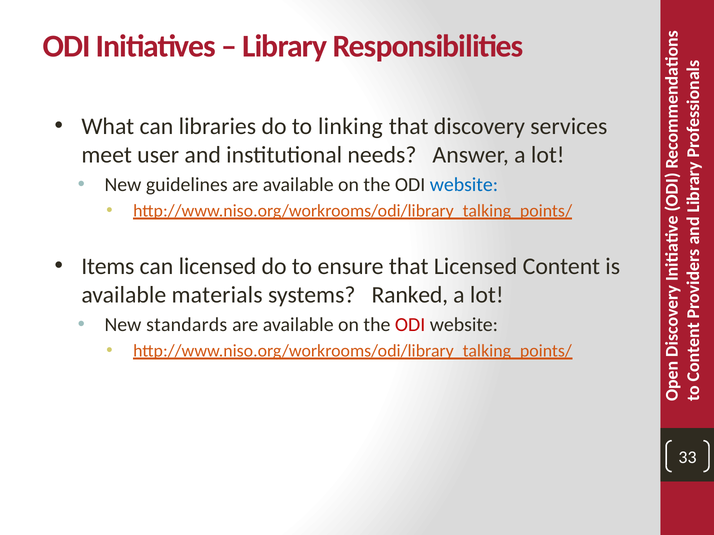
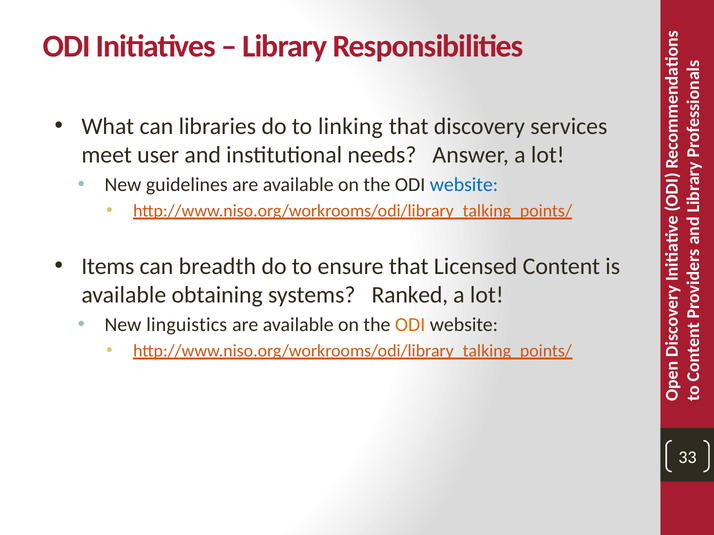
can licensed: licensed -> breadth
materials: materials -> obtaining
standards: standards -> linguistics
ODI at (410, 325) colour: red -> orange
